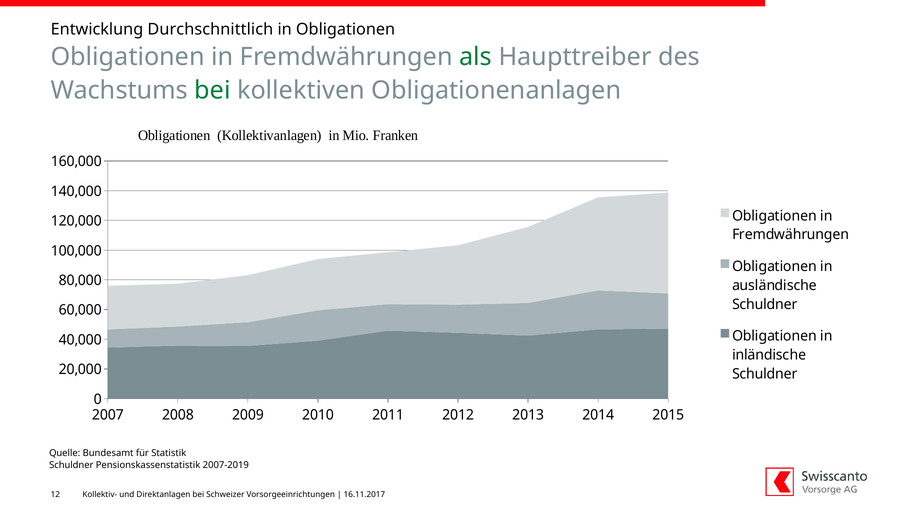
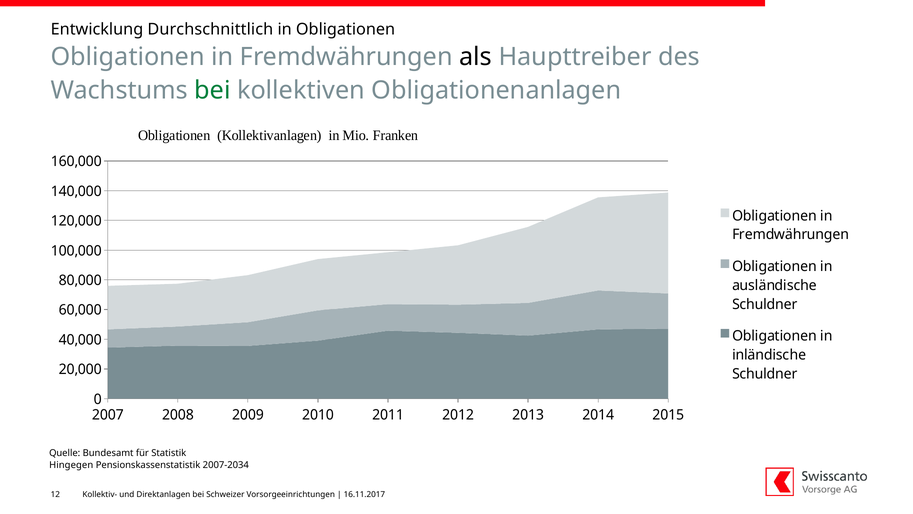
als colour: green -> black
Schuldner at (71, 465): Schuldner -> Hingegen
2007-2019: 2007-2019 -> 2007-2034
